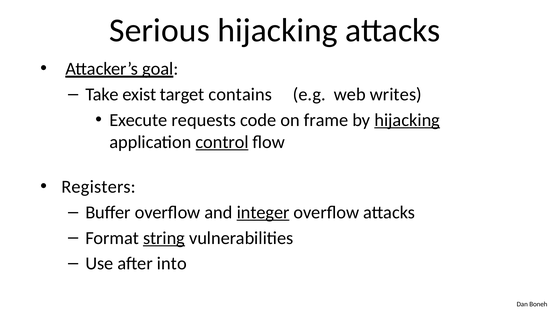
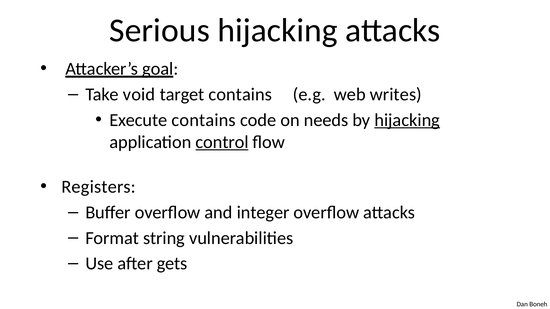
exist: exist -> void
Execute requests: requests -> contains
frame: frame -> needs
integer underline: present -> none
string underline: present -> none
into: into -> gets
